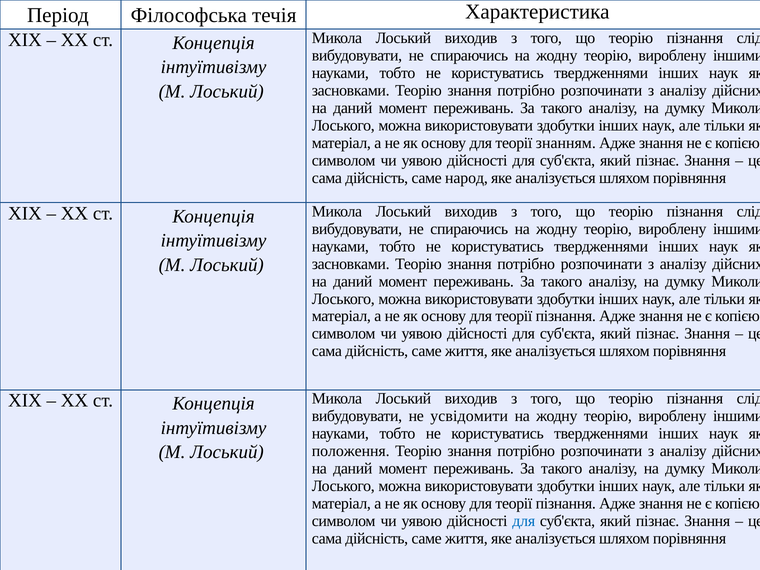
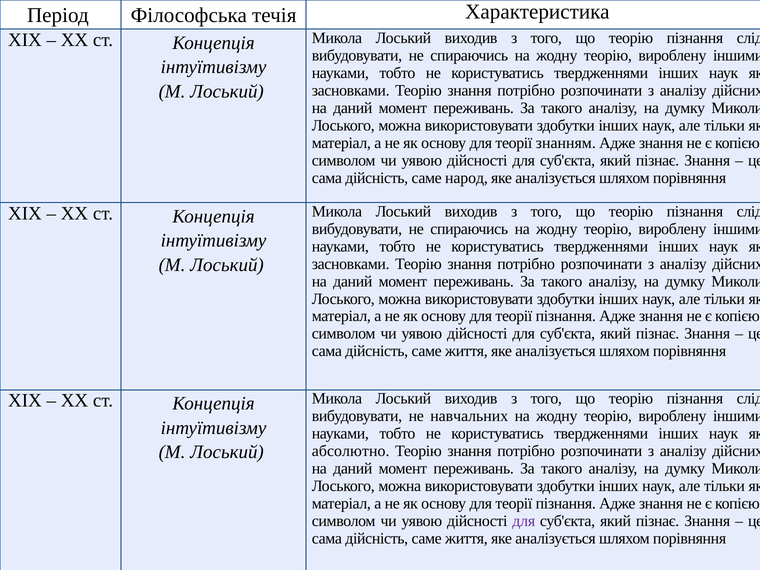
усвідомити: усвідомити -> навчальних
положення: положення -> абсолютно
для at (524, 521) colour: blue -> purple
